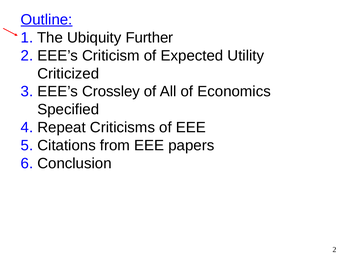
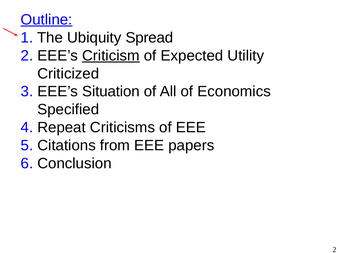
Further: Further -> Spread
Criticism underline: none -> present
Crossley: Crossley -> Situation
